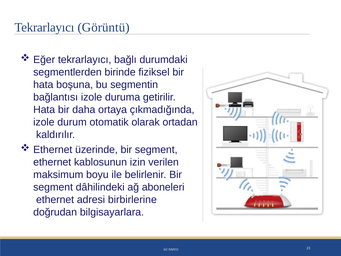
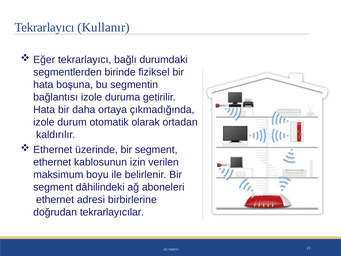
Görüntü: Görüntü -> Kullanır
bilgisayarlara: bilgisayarlara -> tekrarlayıcılar
